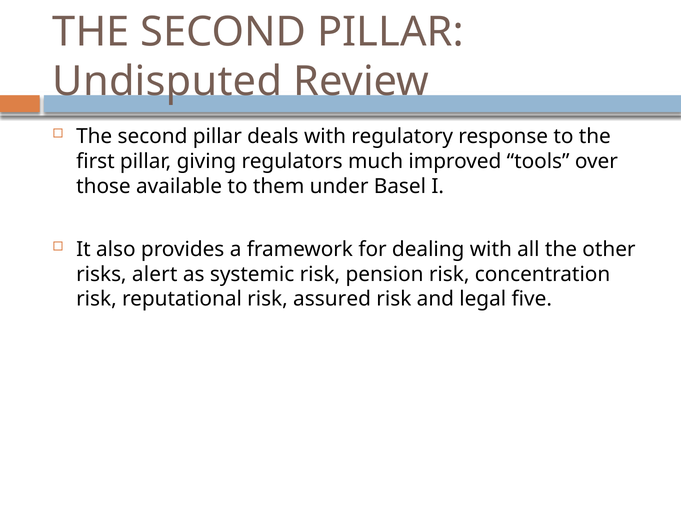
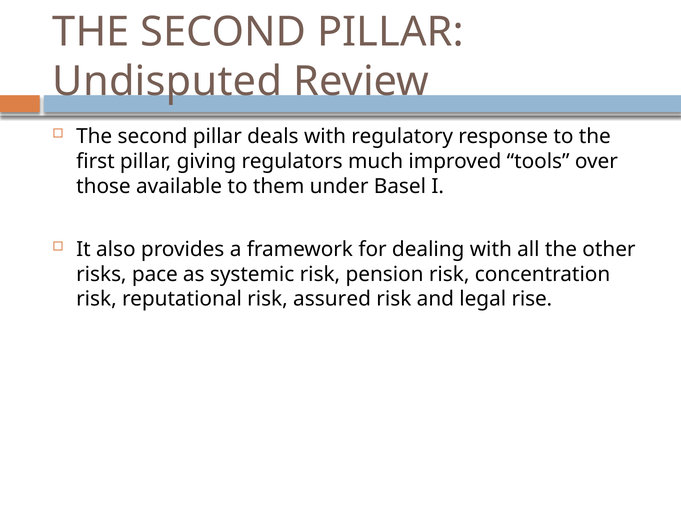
alert: alert -> pace
five: five -> rise
